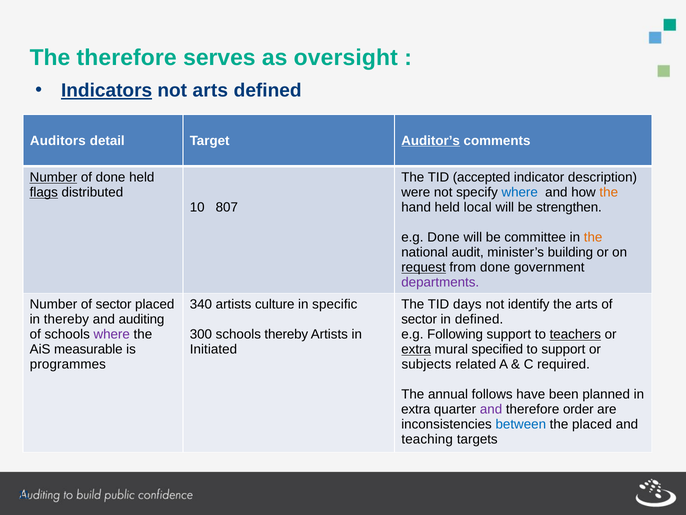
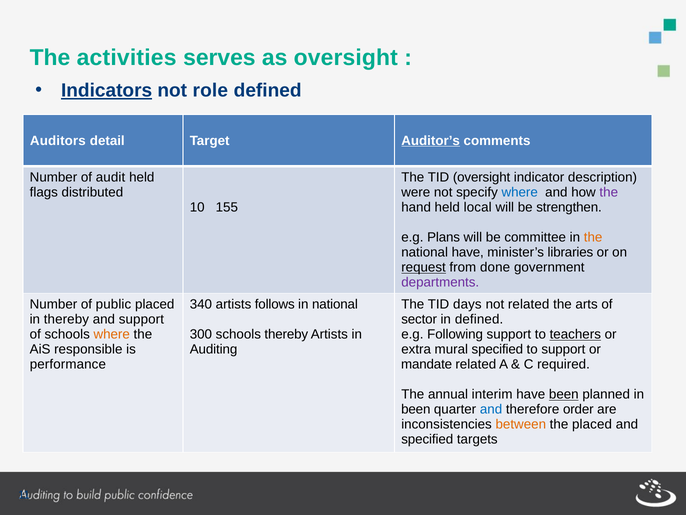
The therefore: therefore -> activities
not arts: arts -> role
Number at (53, 177) underline: present -> none
of done: done -> audit
TID accepted: accepted -> oversight
flags underline: present -> none
the at (609, 192) colour: orange -> purple
807: 807 -> 155
e.g Done: Done -> Plans
national audit: audit -> have
building: building -> libraries
Number of sector: sector -> public
culture: culture -> follows
in specific: specific -> national
not identify: identify -> related
and auditing: auditing -> support
where at (112, 334) colour: purple -> orange
measurable: measurable -> responsible
Initiated: Initiated -> Auditing
extra at (416, 349) underline: present -> none
programmes: programmes -> performance
subjects: subjects -> mandate
follows: follows -> interim
been at (564, 394) underline: none -> present
extra at (416, 409): extra -> been
and at (491, 409) colour: purple -> blue
between colour: blue -> orange
teaching at (427, 439): teaching -> specified
